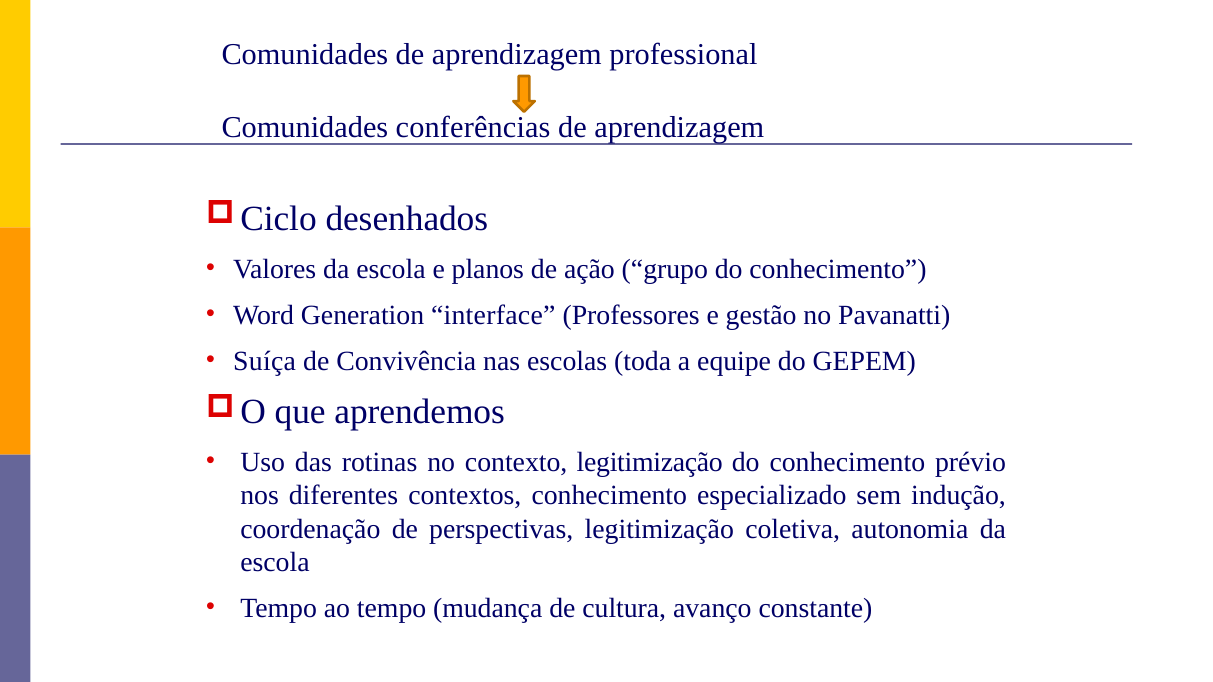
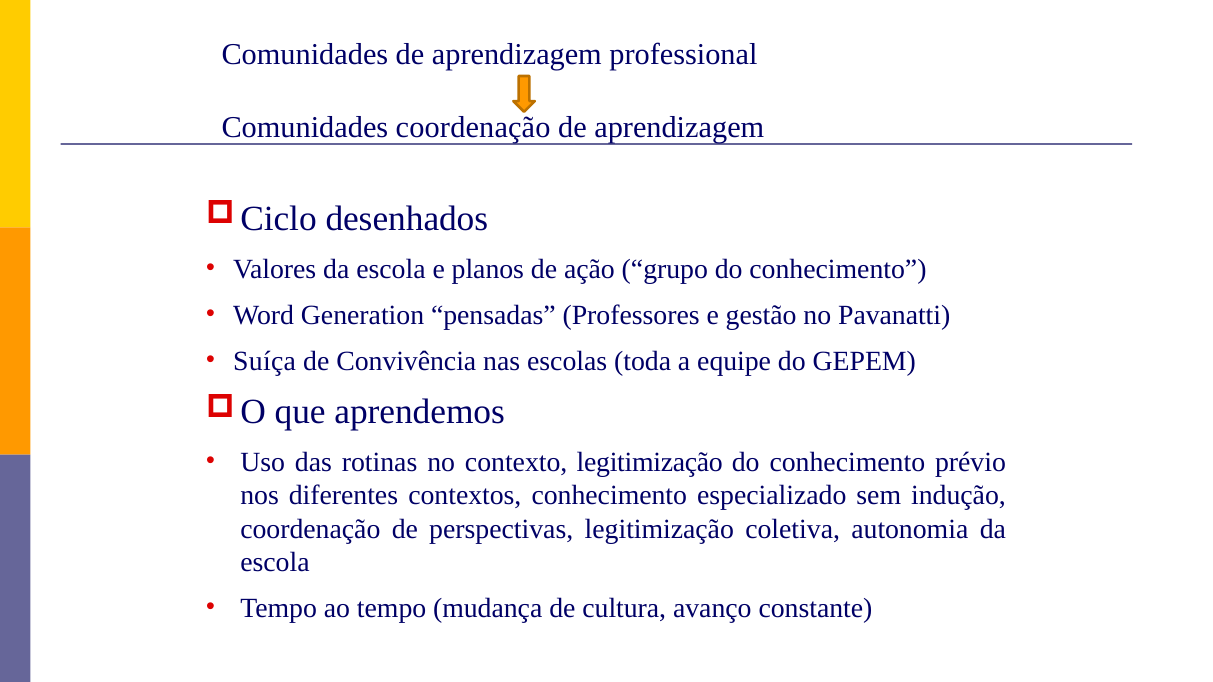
Comunidades conferências: conferências -> coordenação
interface: interface -> pensadas
